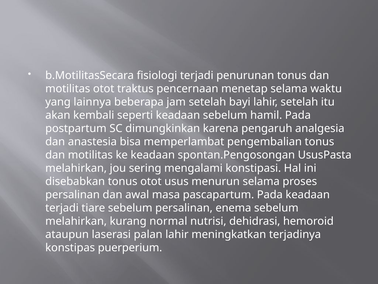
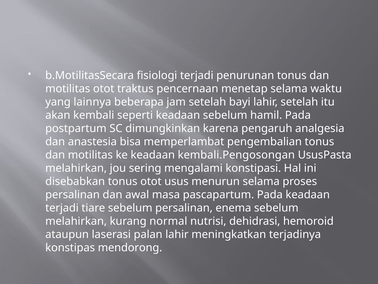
spontan.Pengosongan: spontan.Pengosongan -> kembali.Pengosongan
puerperium: puerperium -> mendorong
